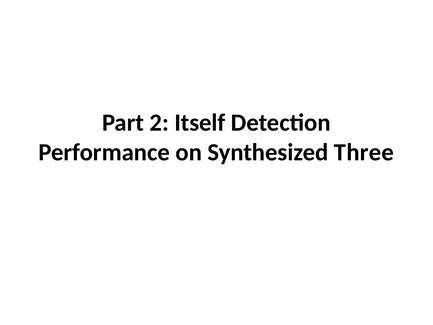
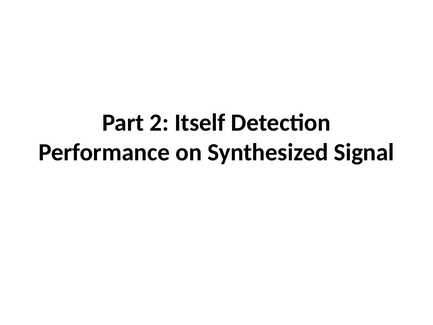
Three: Three -> Signal
